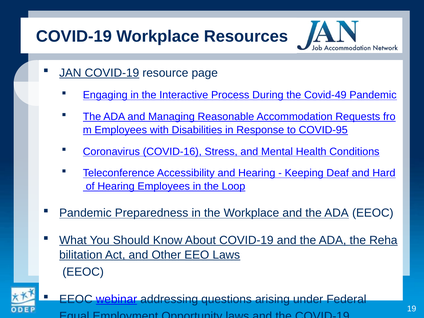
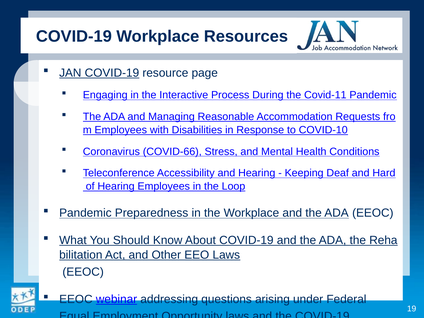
Covid-49: Covid-49 -> Covid-11
COVID-95: COVID-95 -> COVID-10
COVID-16: COVID-16 -> COVID-66
